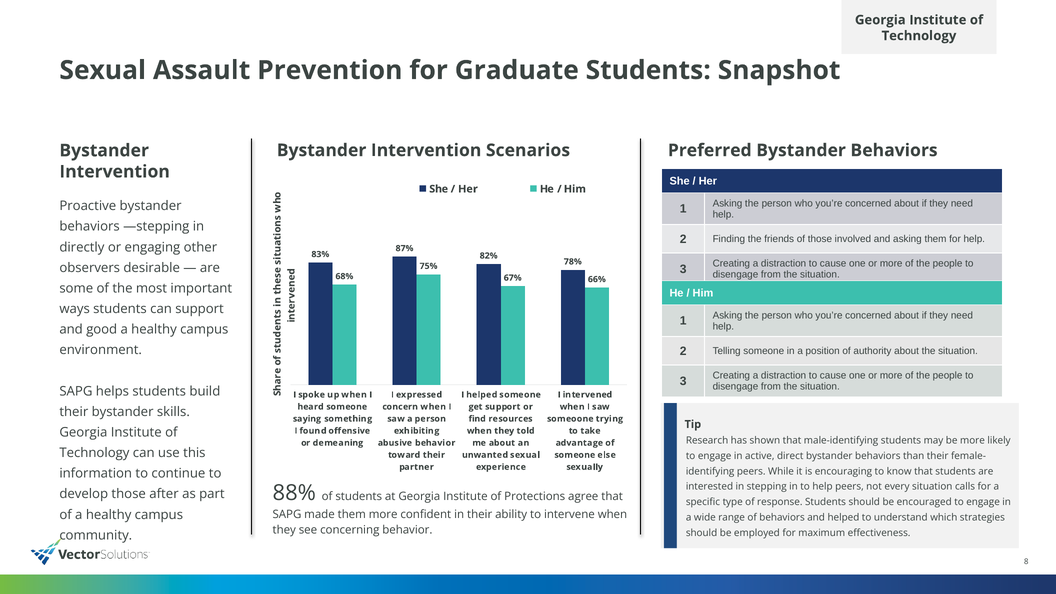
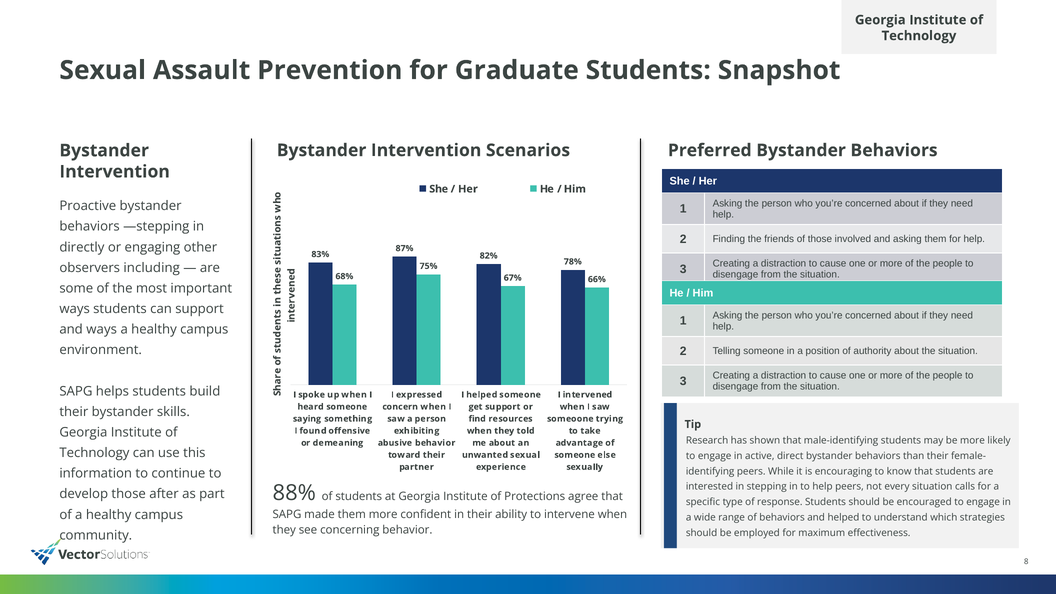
desirable: desirable -> including
and good: good -> ways
